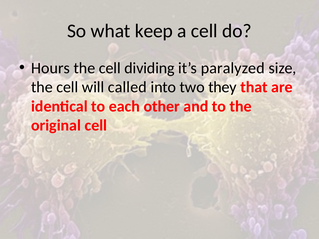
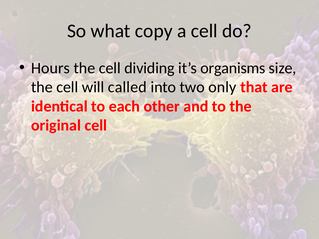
keep: keep -> copy
paralyzed: paralyzed -> organisms
they: they -> only
